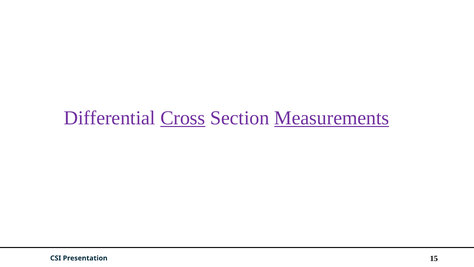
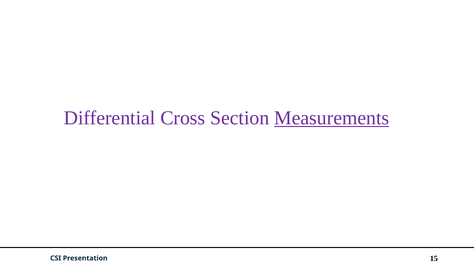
Cross underline: present -> none
